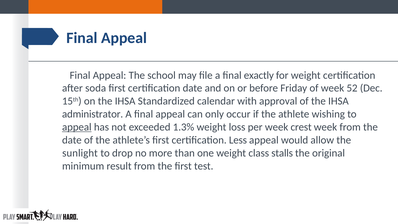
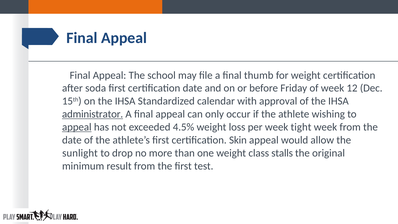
exactly: exactly -> thumb
52: 52 -> 12
administrator underline: none -> present
1.3%: 1.3% -> 4.5%
crest: crest -> tight
Less: Less -> Skin
